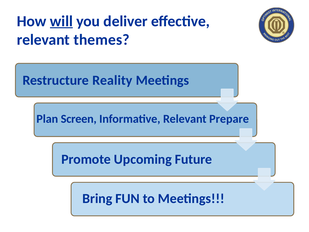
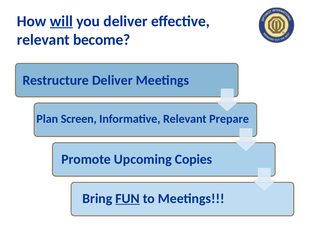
themes: themes -> become
Restructure Reality: Reality -> Deliver
Future: Future -> Copies
FUN underline: none -> present
